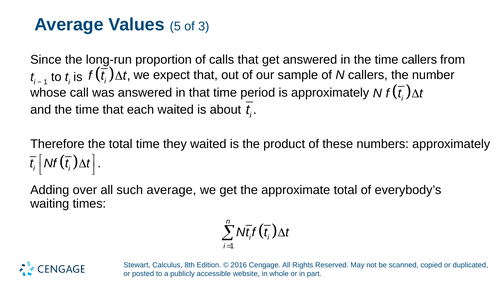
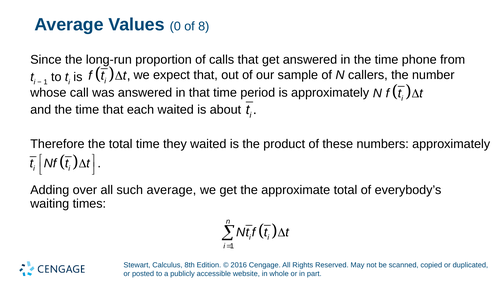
5: 5 -> 0
3: 3 -> 8
time callers: callers -> phone
